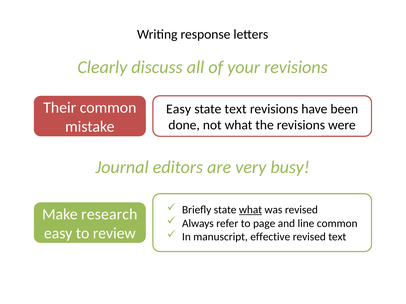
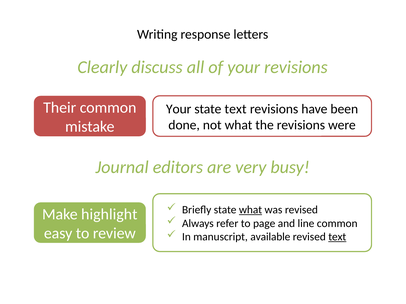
Easy at (179, 109): Easy -> Your
research: research -> highlight
effective: effective -> available
text at (337, 237) underline: none -> present
